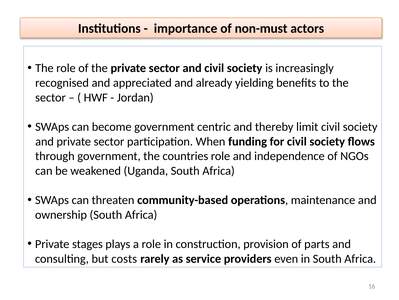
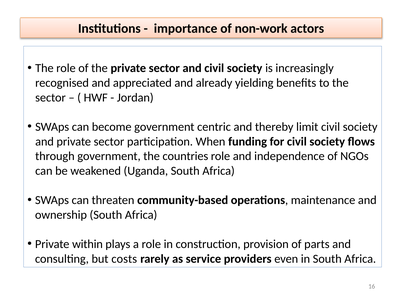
non-must: non-must -> non-work
stages: stages -> within
